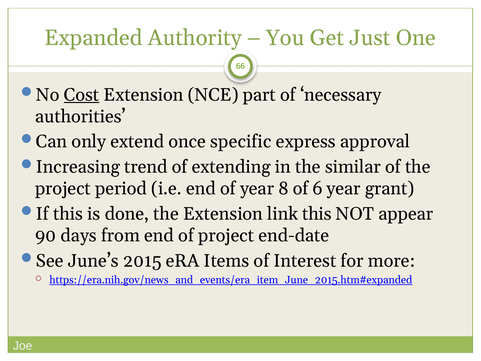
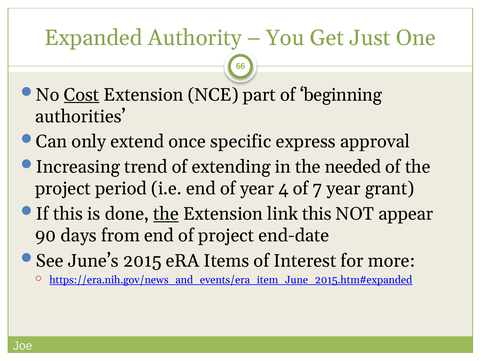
necessary: necessary -> beginning
similar: similar -> needed
8: 8 -> 4
6: 6 -> 7
the at (166, 214) underline: none -> present
